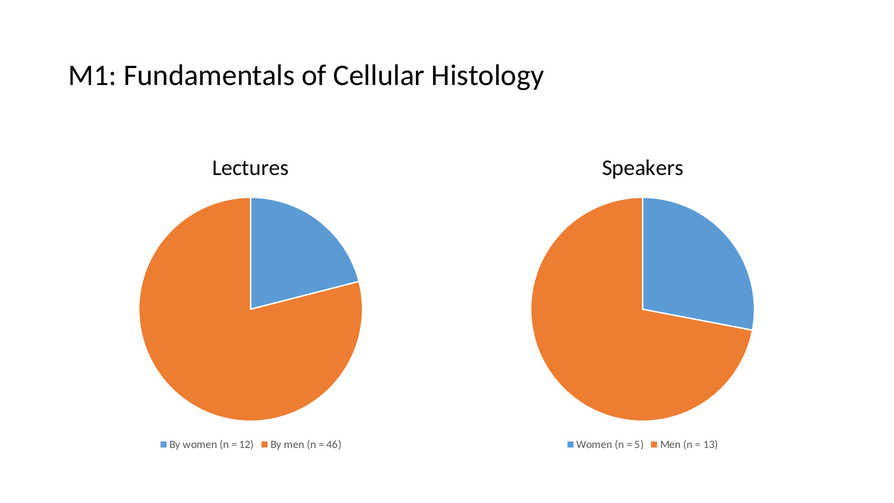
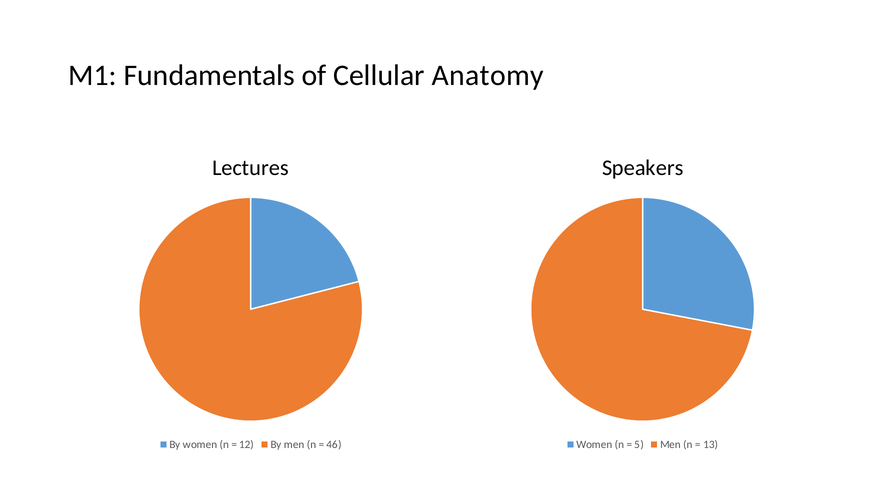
Histology: Histology -> Anatomy
